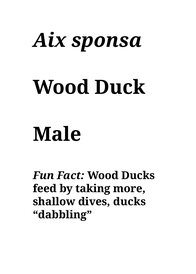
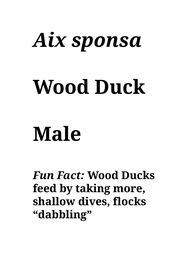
dives ducks: ducks -> flocks
